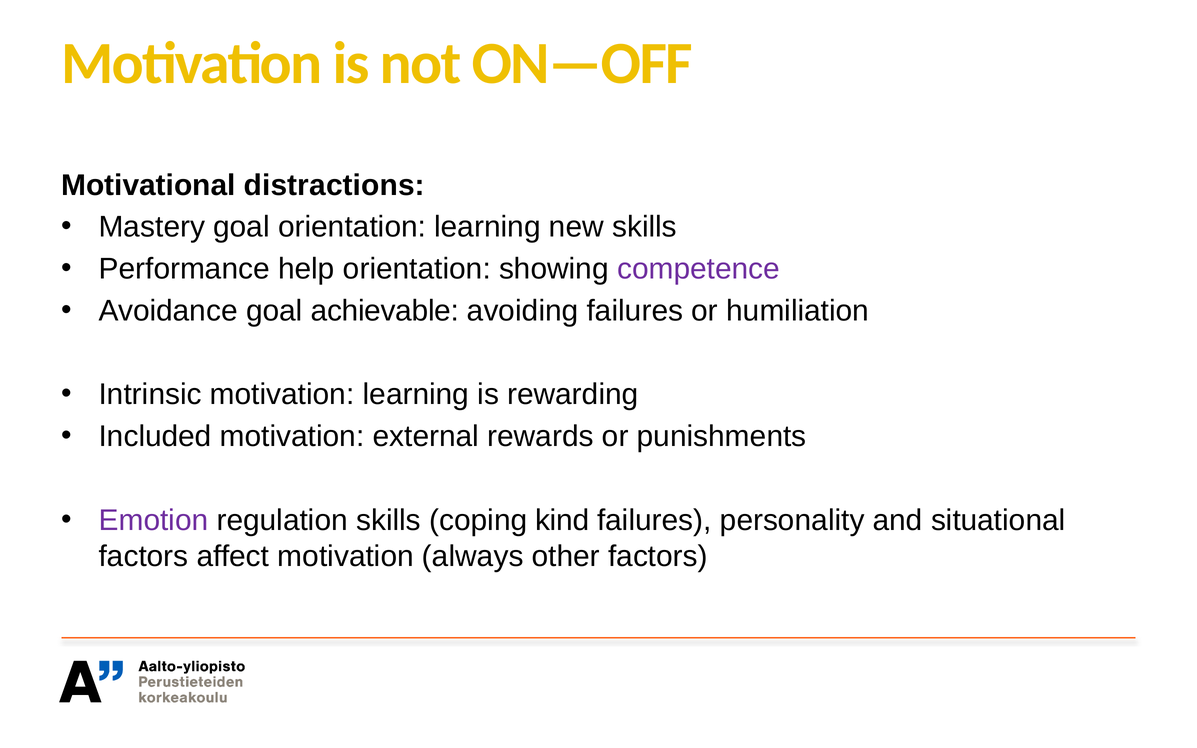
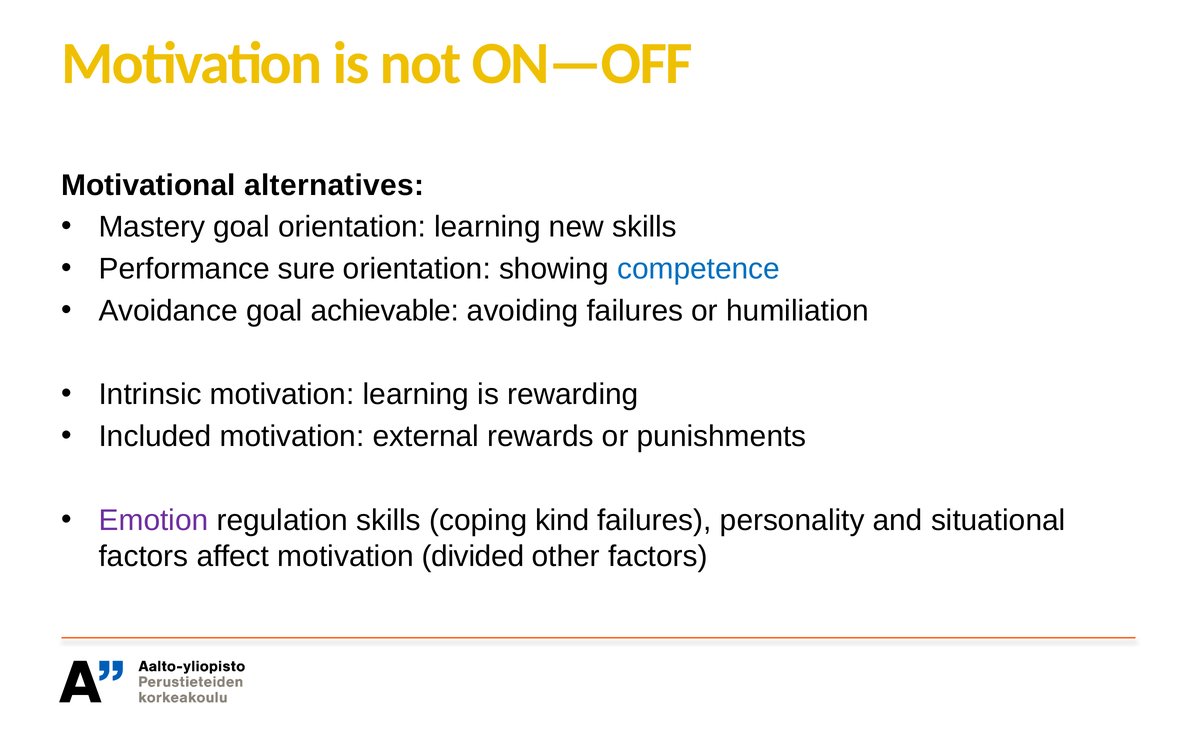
distractions: distractions -> alternatives
help: help -> sure
competence colour: purple -> blue
always: always -> divided
